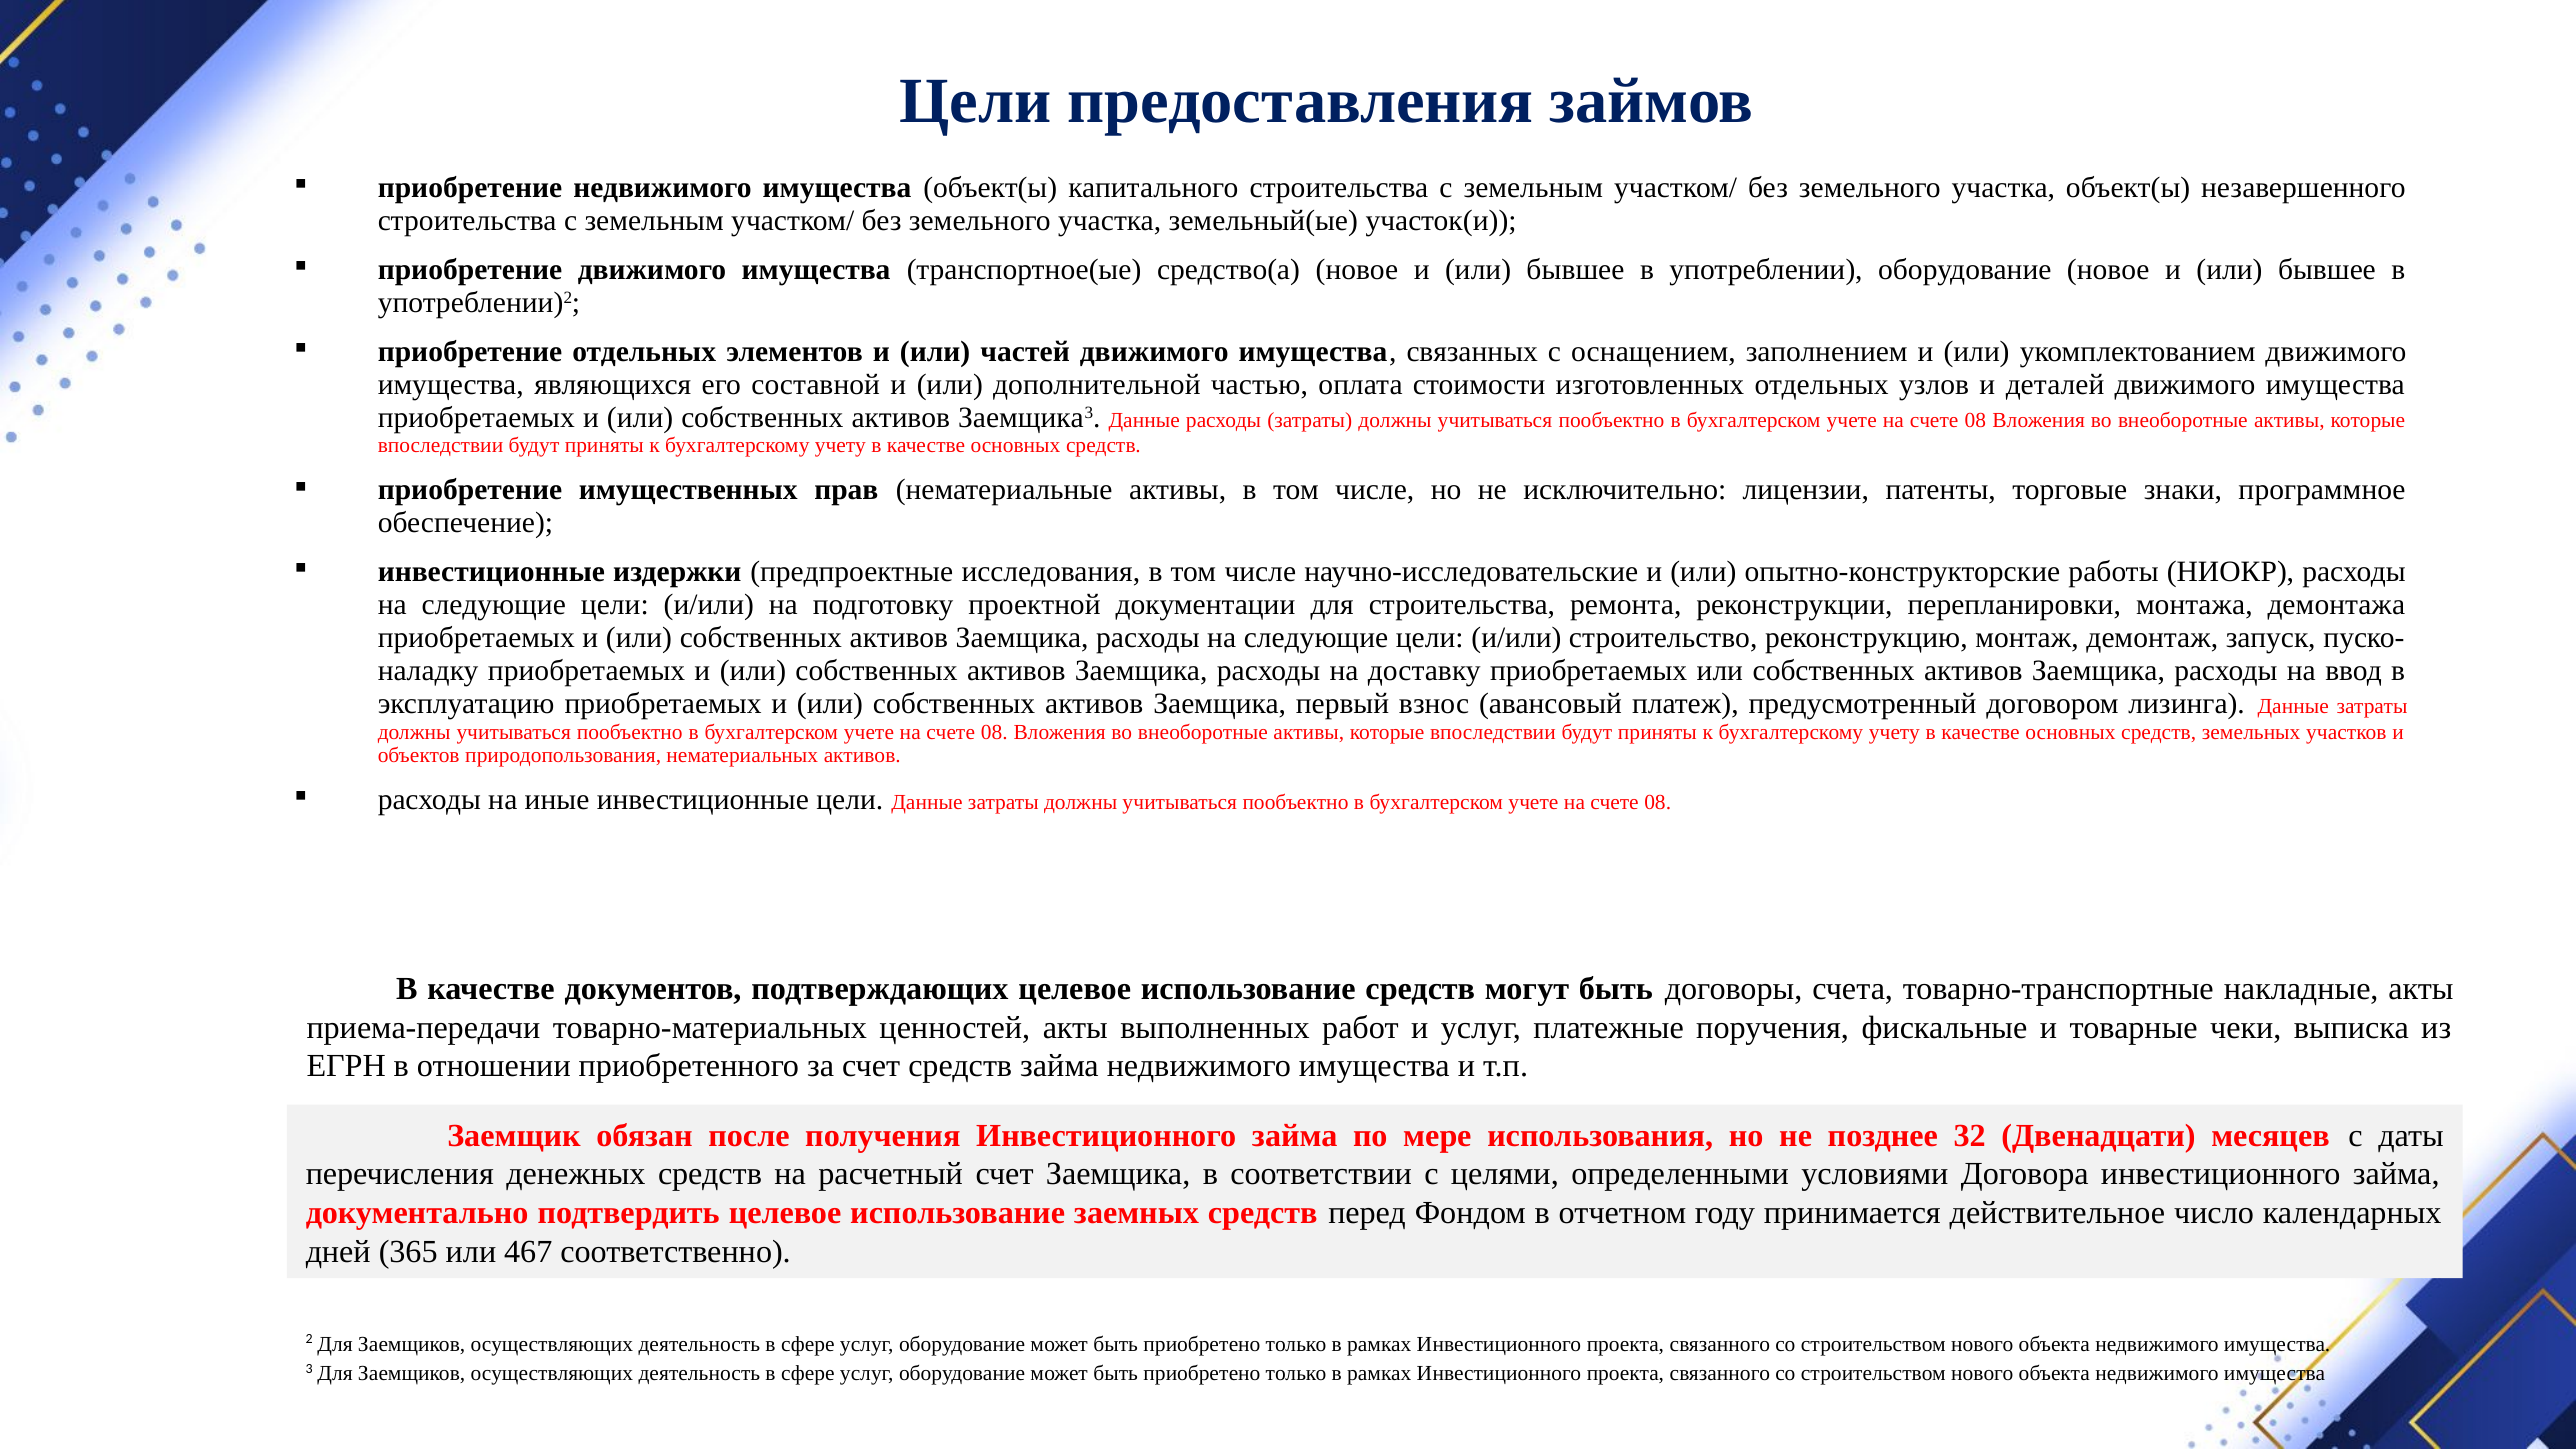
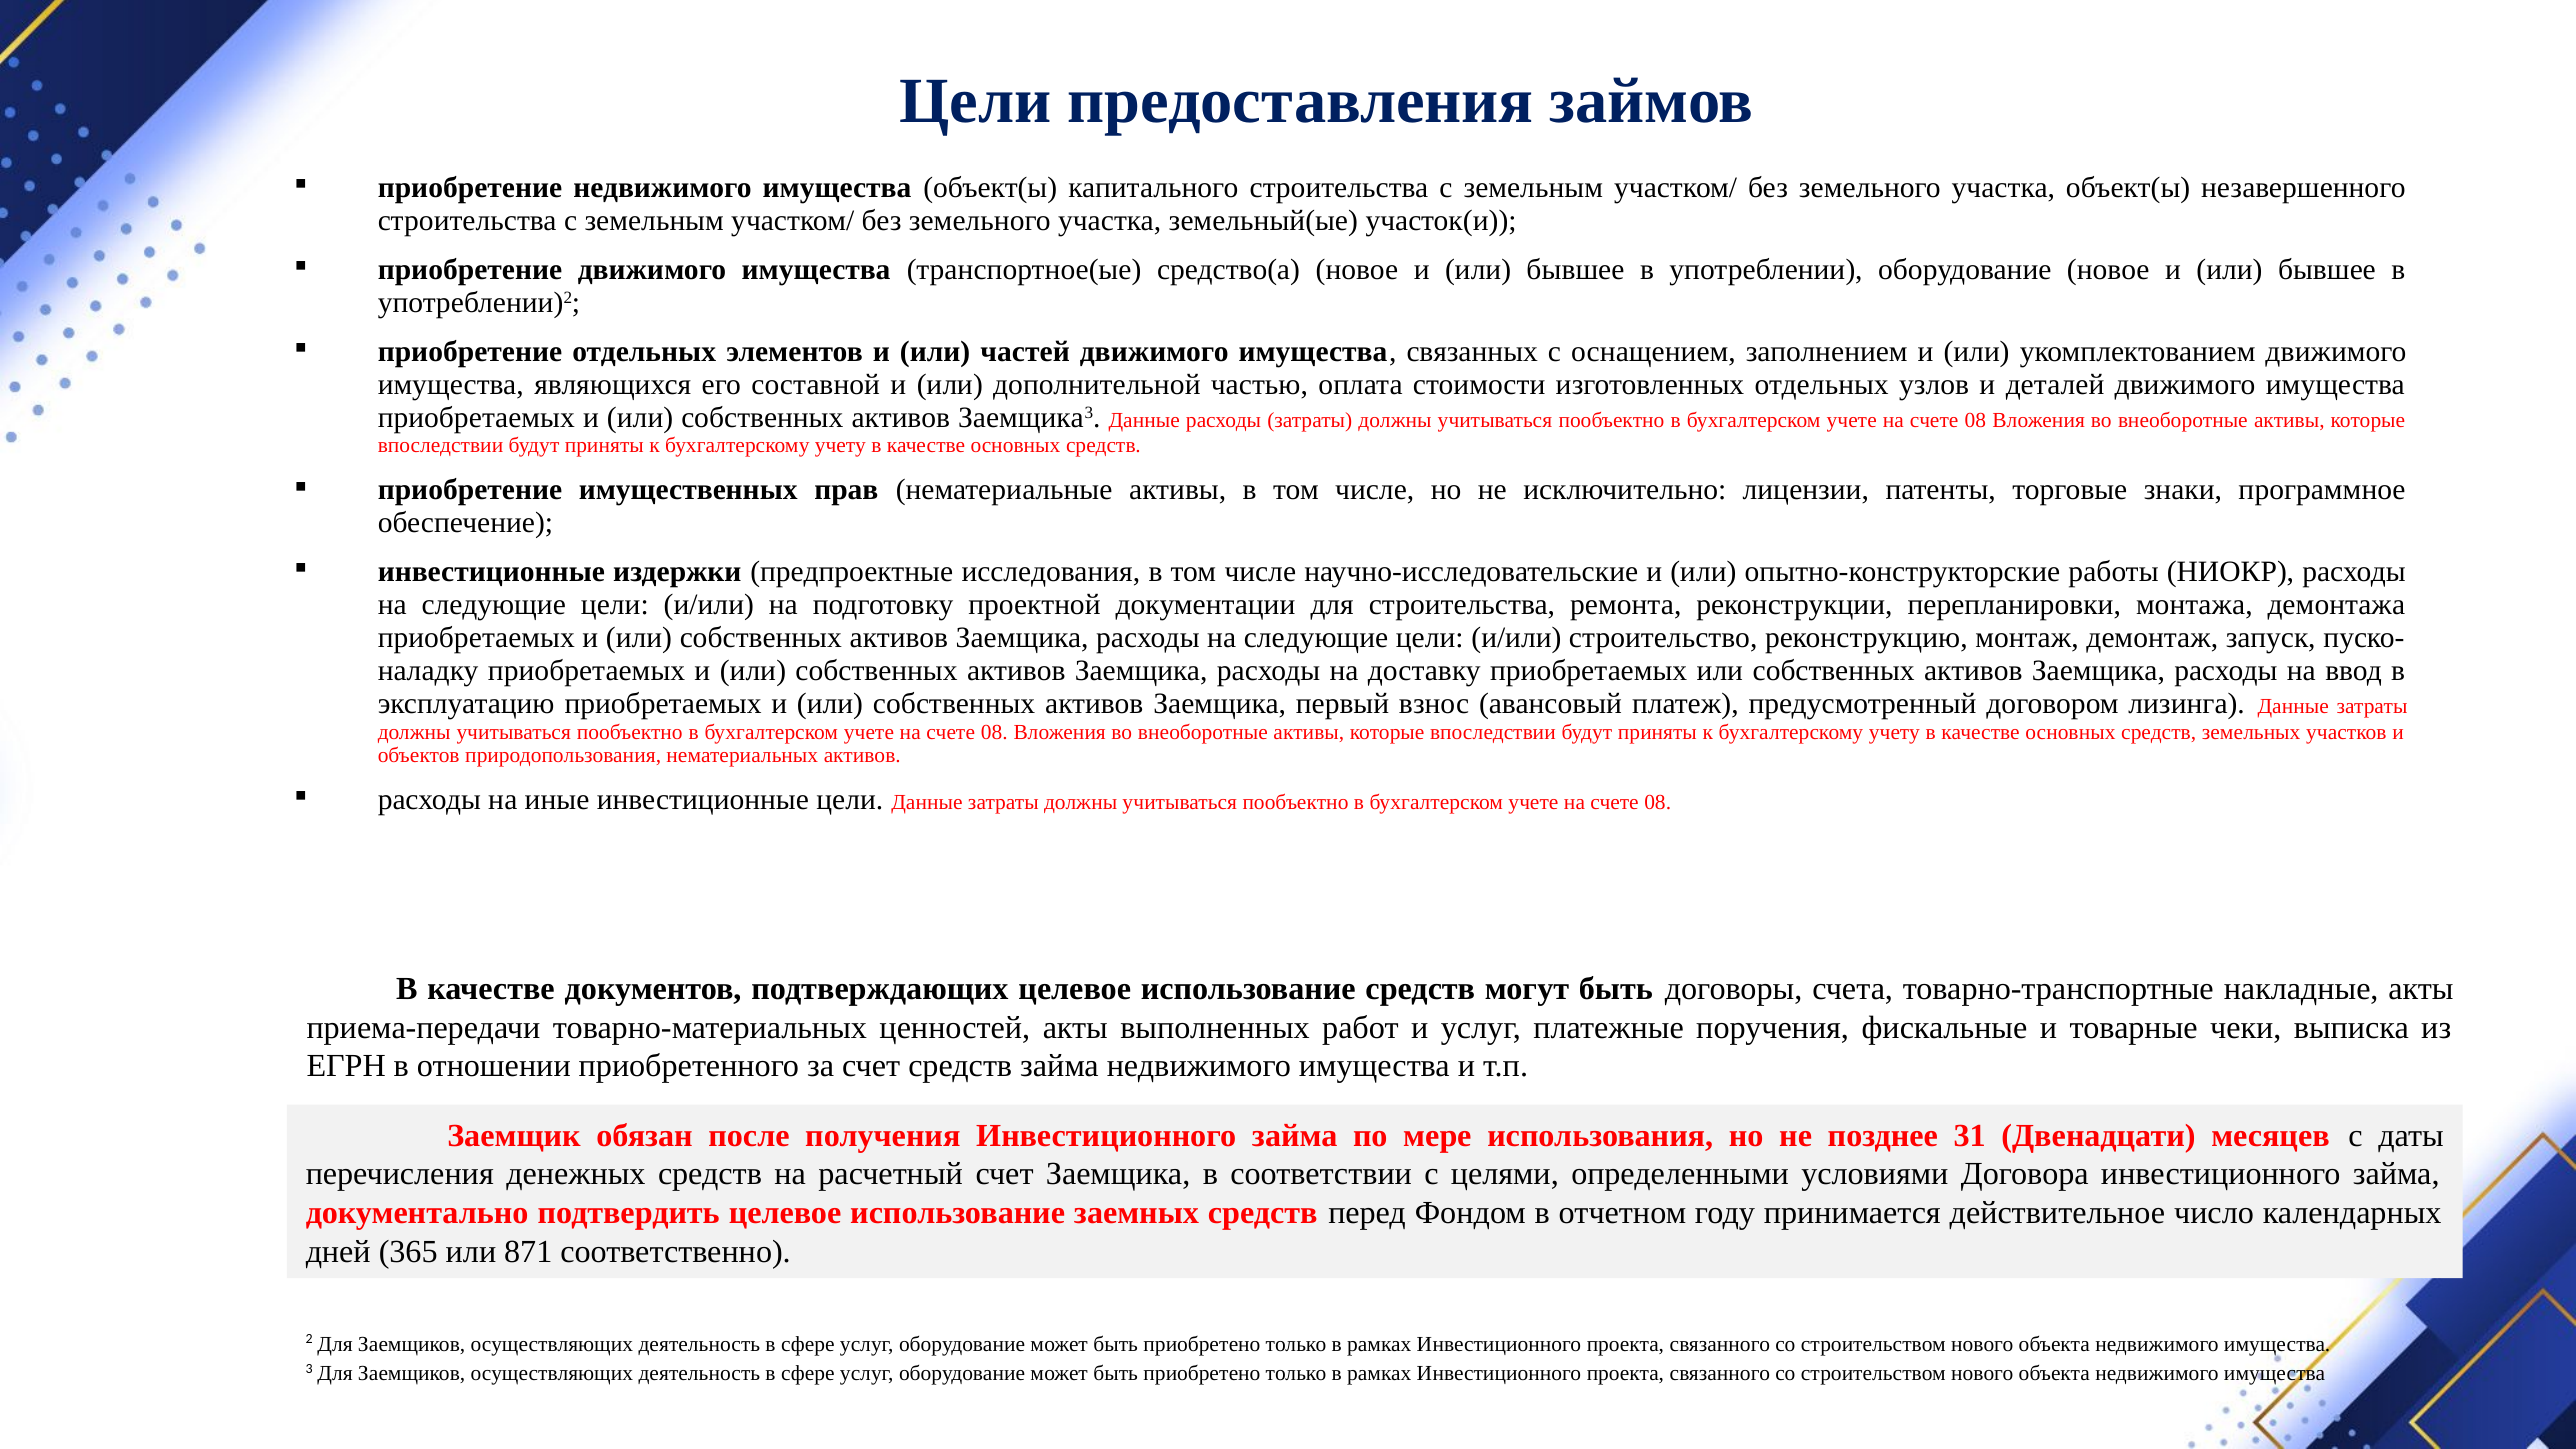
32: 32 -> 31
467: 467 -> 871
